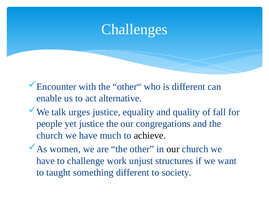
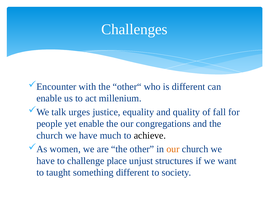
alternative: alternative -> millenium
yet justice: justice -> enable
our at (173, 149) colour: black -> orange
work: work -> place
